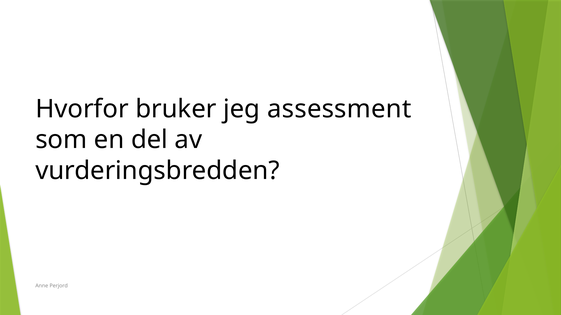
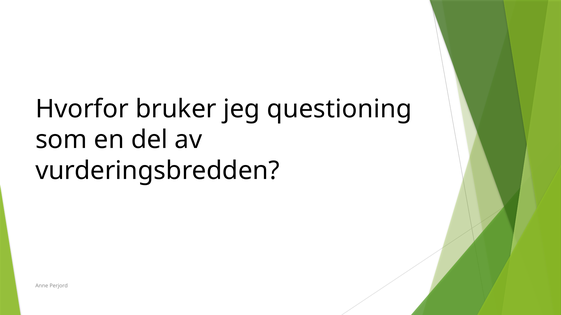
assessment: assessment -> questioning
